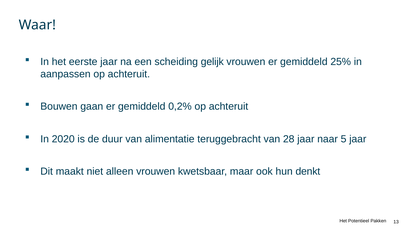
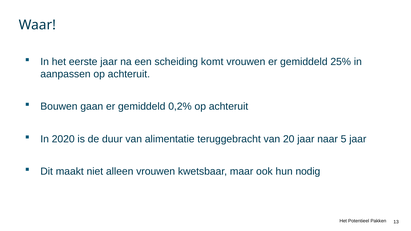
gelijk: gelijk -> komt
28: 28 -> 20
denkt: denkt -> nodig
